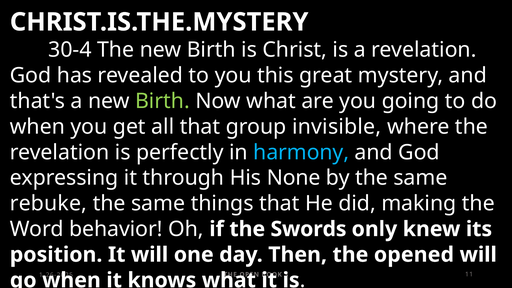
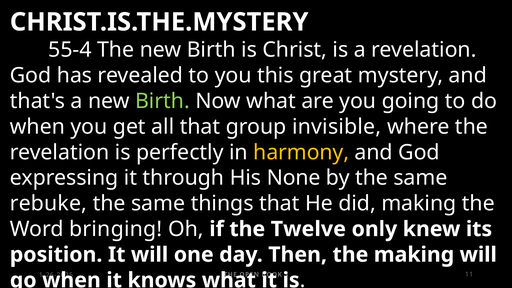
30-4: 30-4 -> 55-4
harmony colour: light blue -> yellow
behavior: behavior -> bringing
Swords: Swords -> Twelve
the opened: opened -> making
